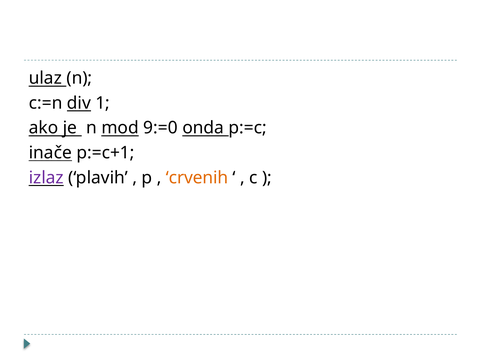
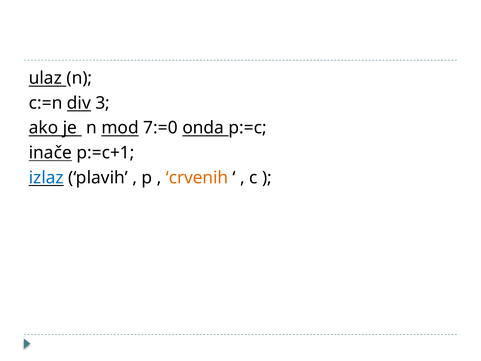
1: 1 -> 3
9:=0: 9:=0 -> 7:=0
izlaz colour: purple -> blue
